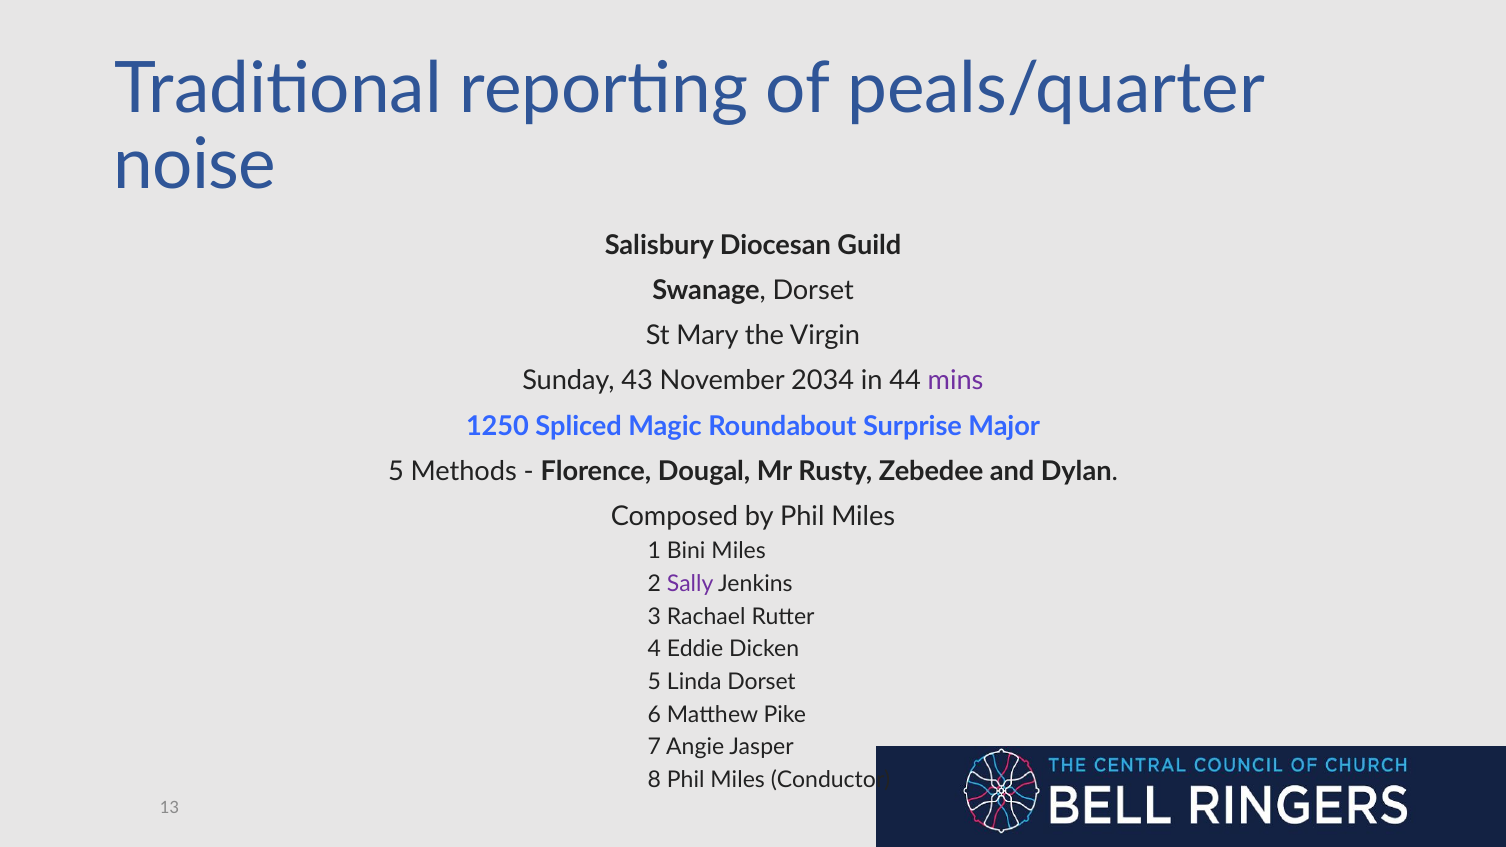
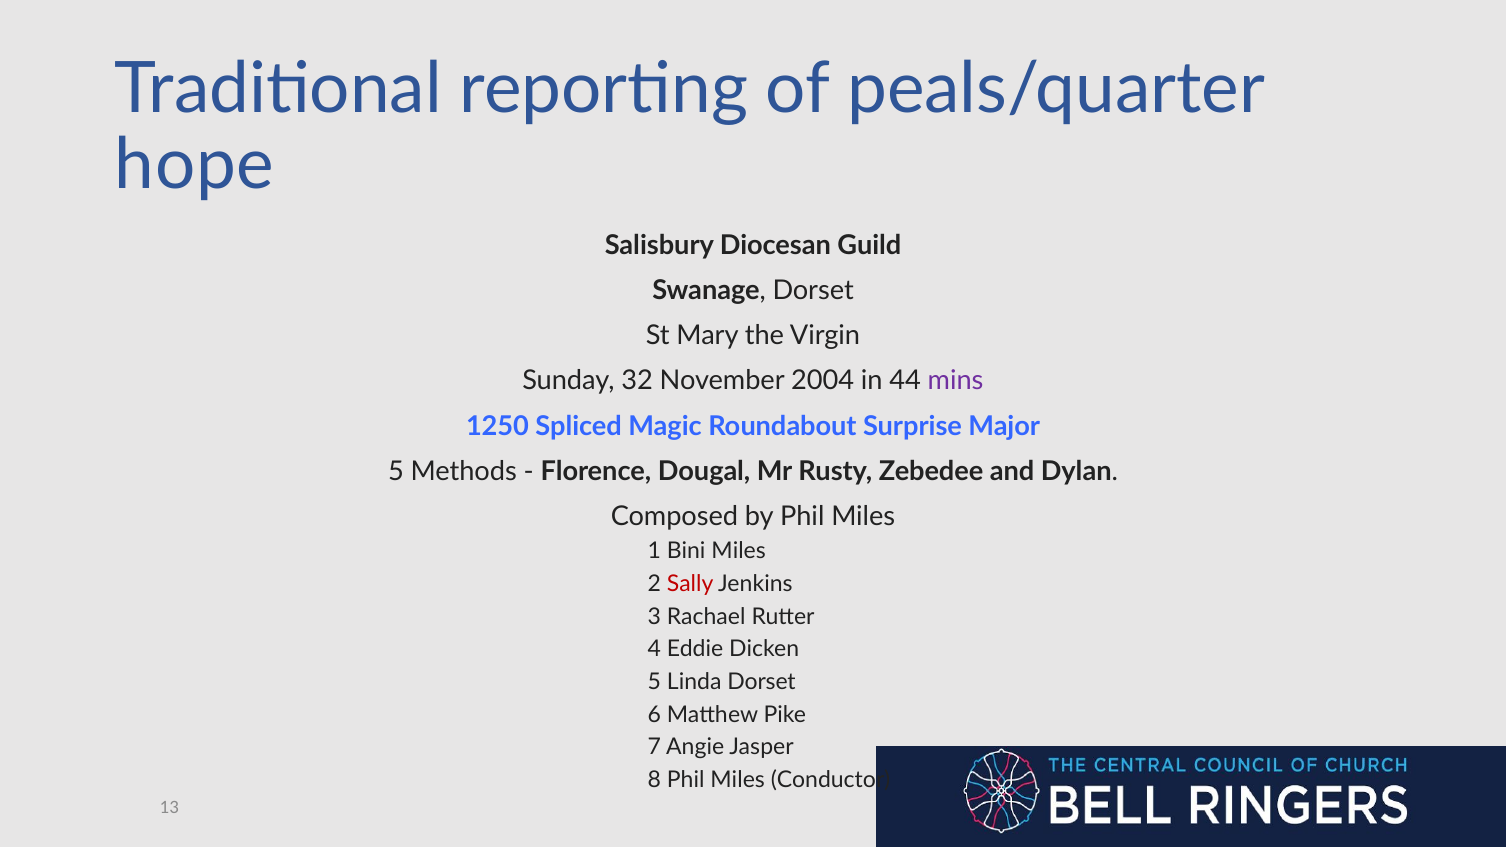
noise: noise -> hope
43: 43 -> 32
2034: 2034 -> 2004
Sally colour: purple -> red
